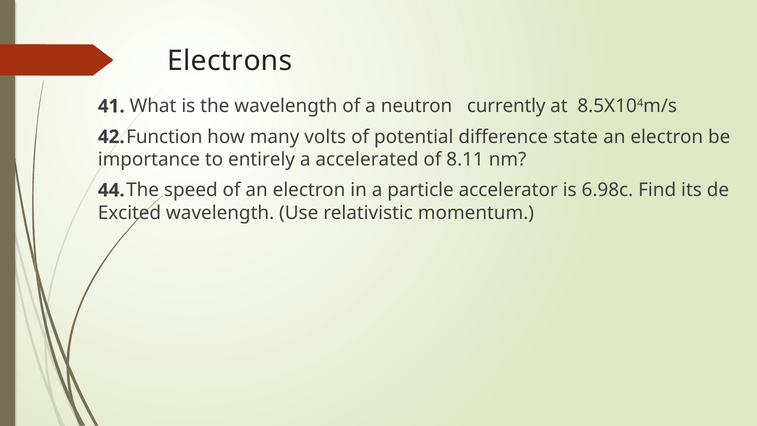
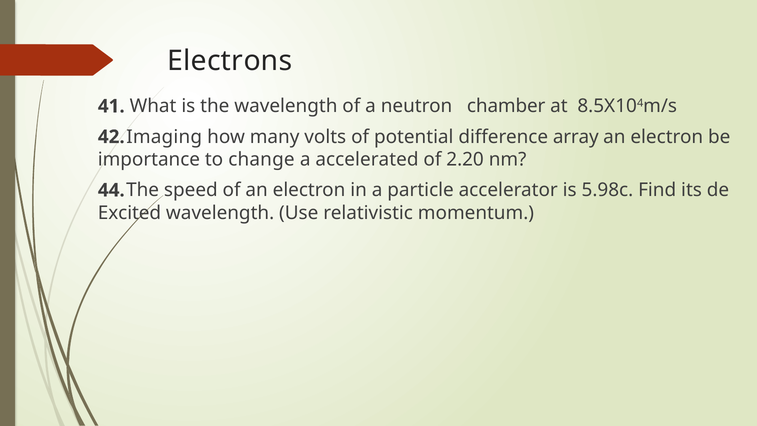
currently: currently -> chamber
Function: Function -> Imaging
state: state -> array
entirely: entirely -> change
8.11: 8.11 -> 2.20
6.98c: 6.98c -> 5.98c
